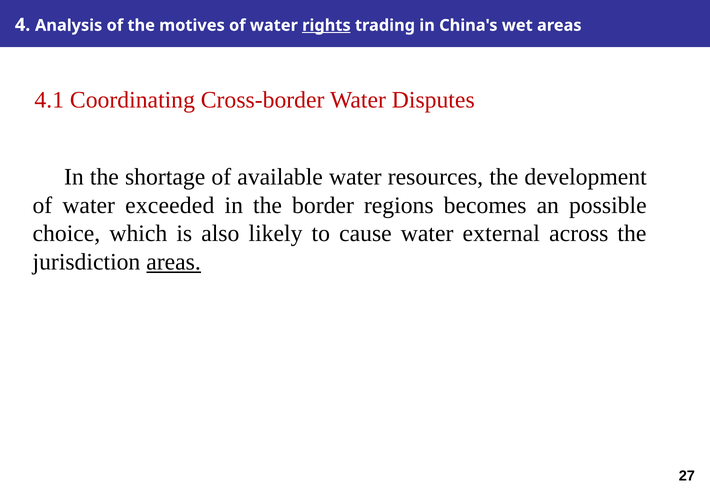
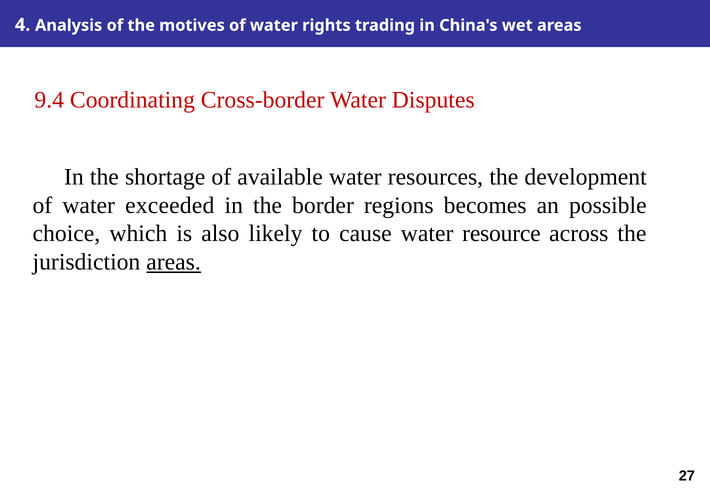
rights underline: present -> none
4.1: 4.1 -> 9.4
external: external -> resource
